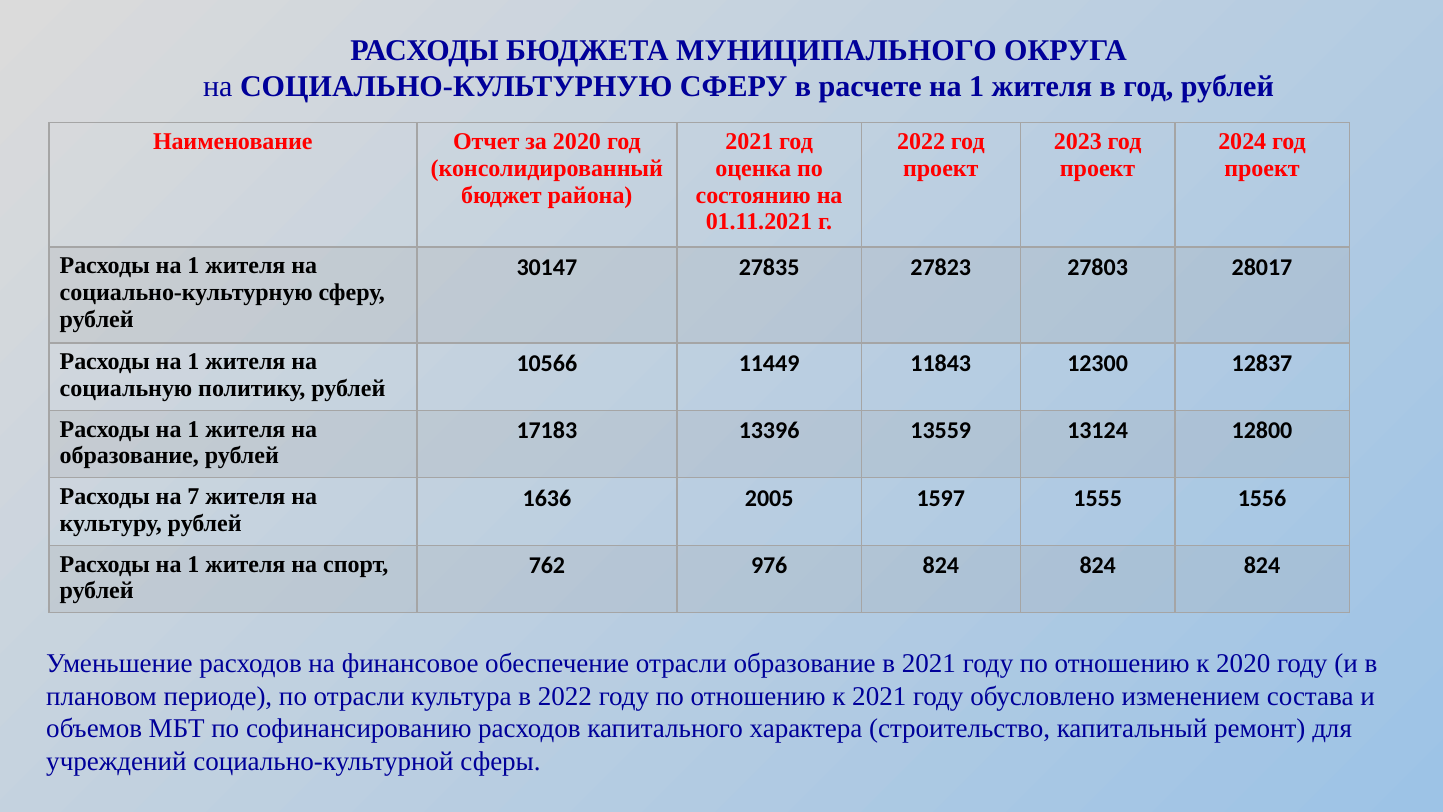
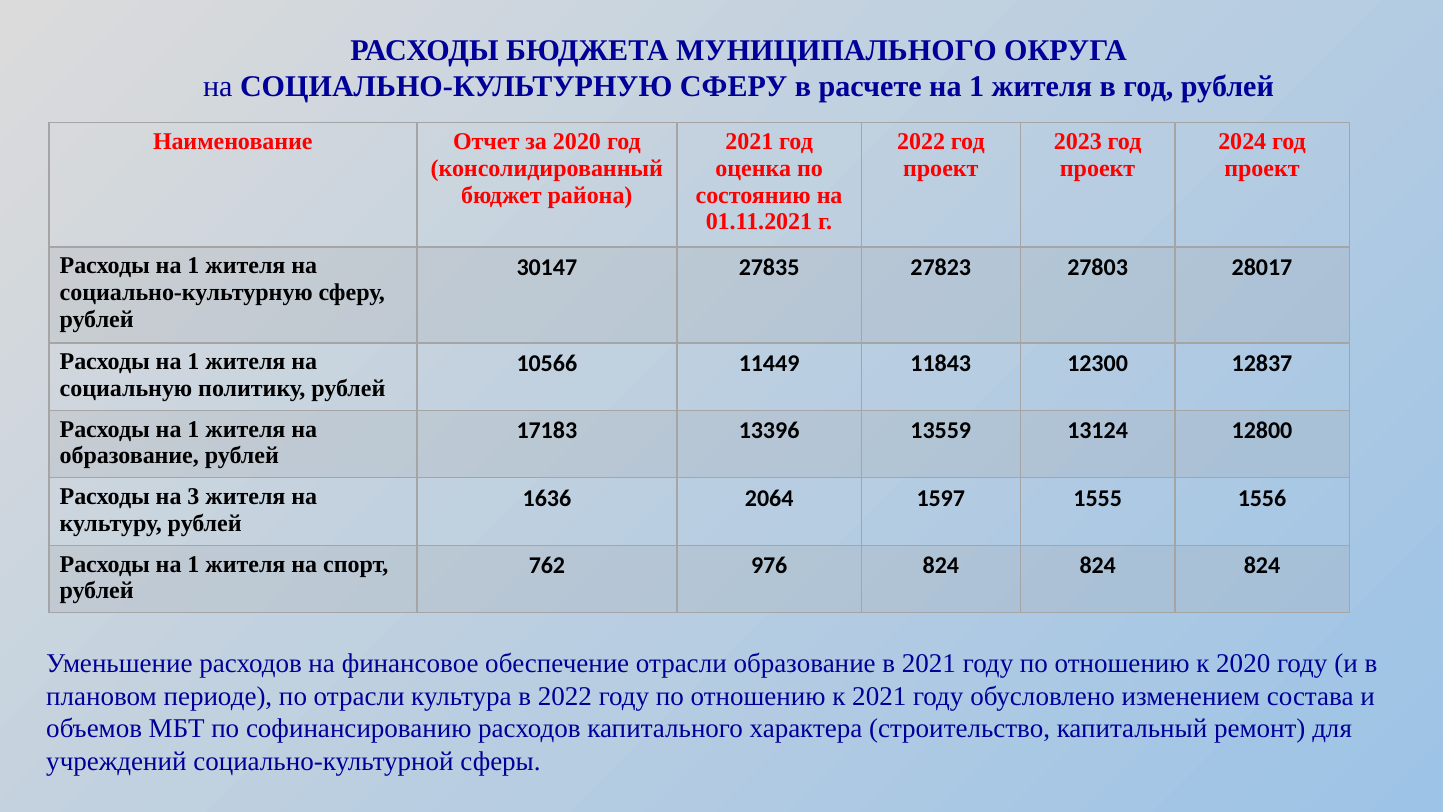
7: 7 -> 3
2005: 2005 -> 2064
